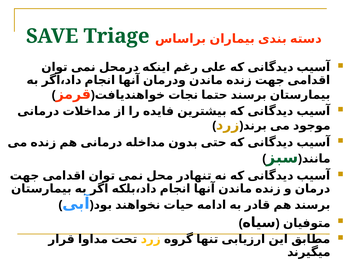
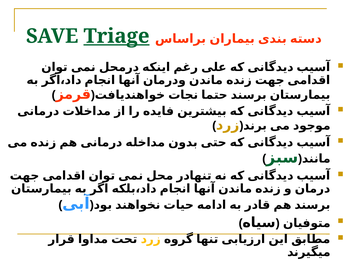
Triage underline: none -> present
